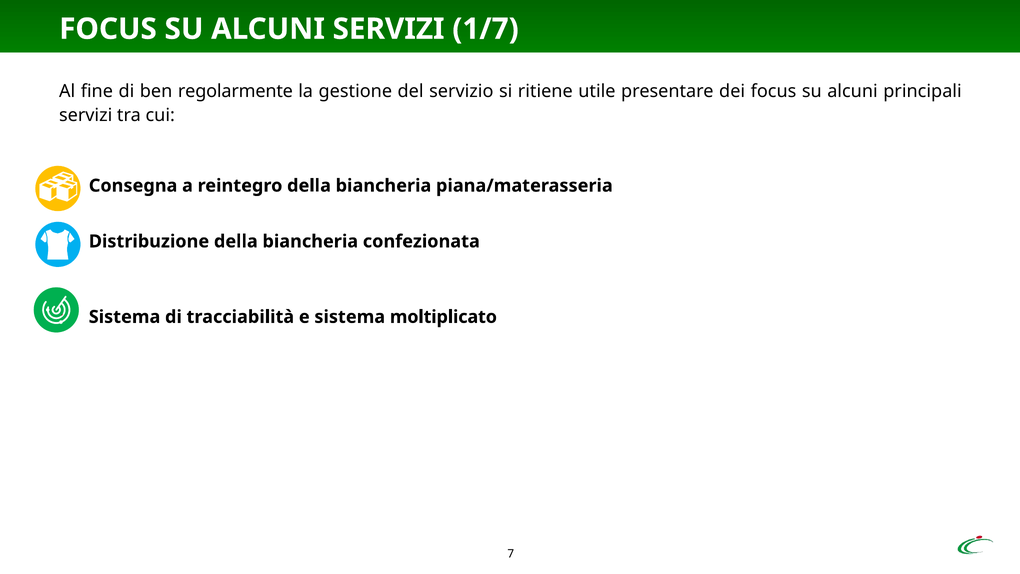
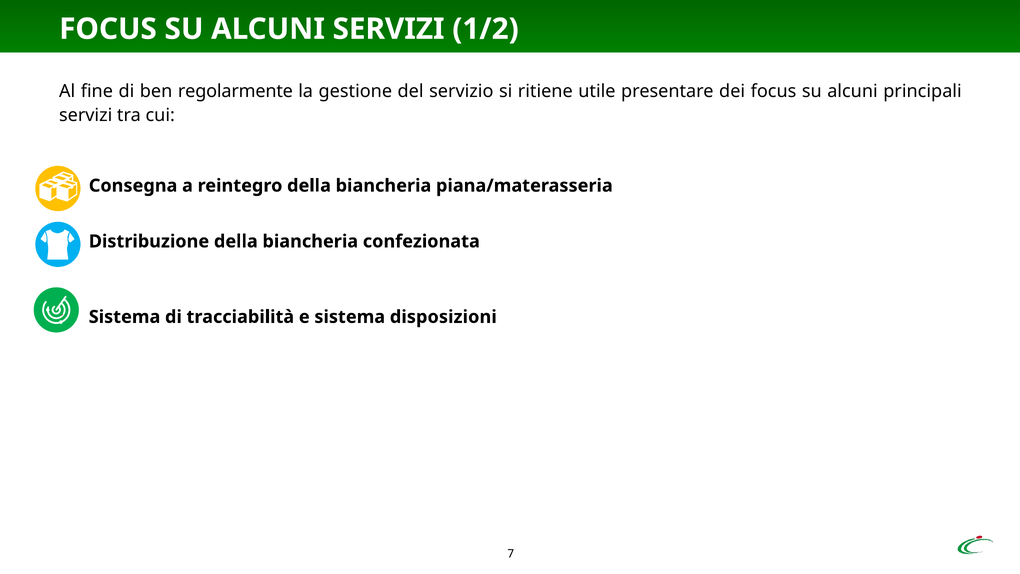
1/7: 1/7 -> 1/2
moltiplicato: moltiplicato -> disposizioni
